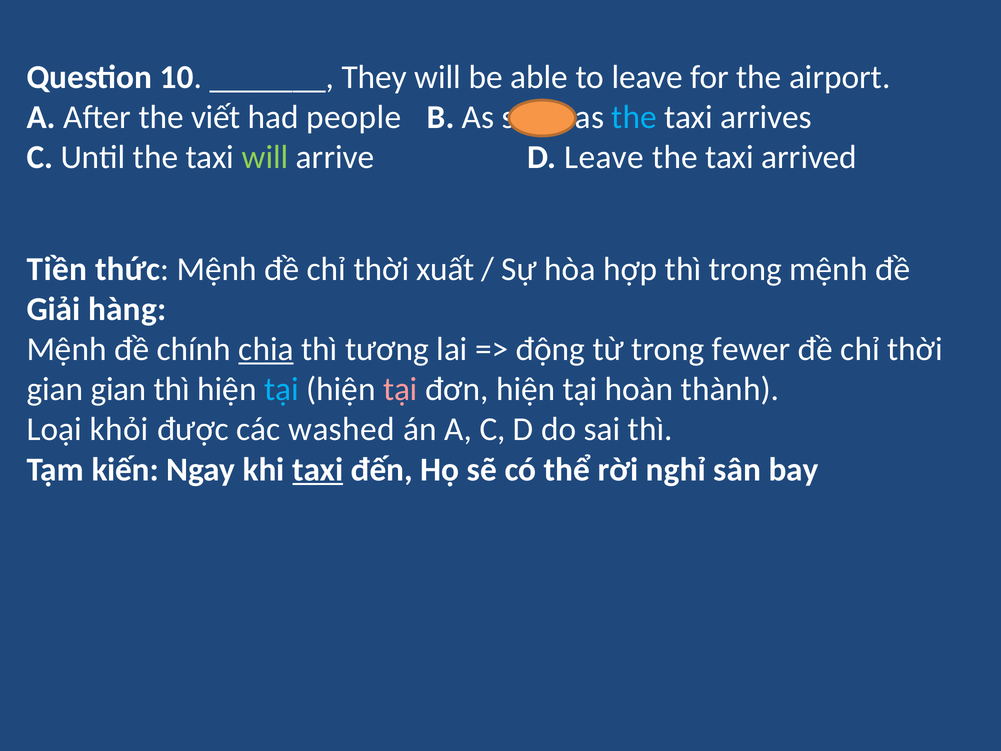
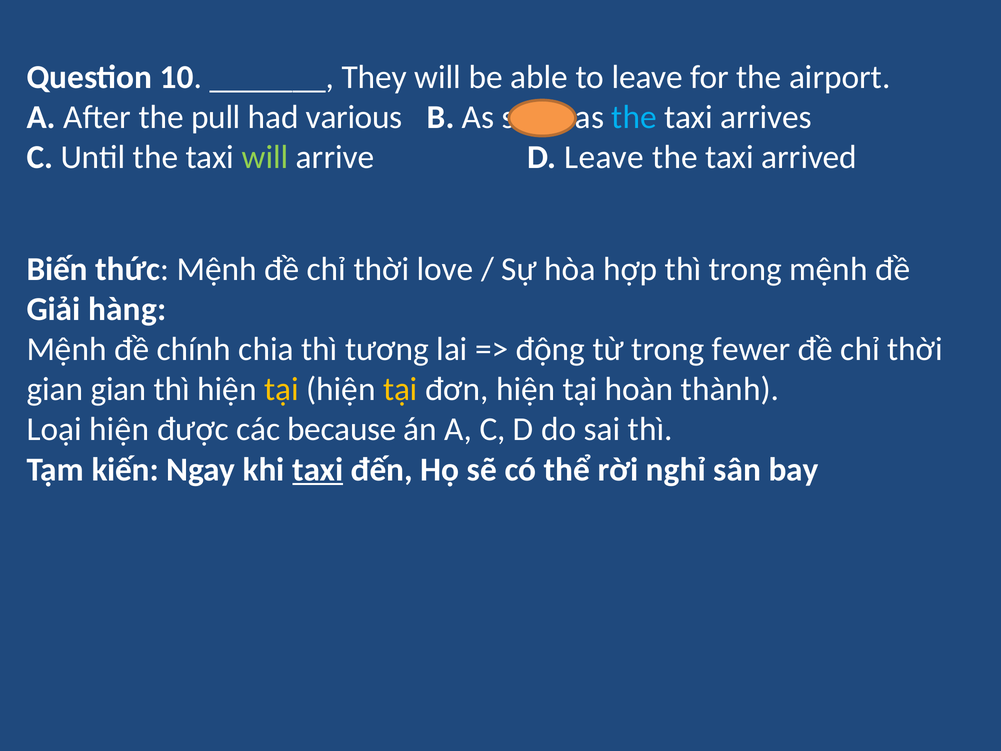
viết: viết -> pull
people: people -> various
Tiền: Tiền -> Biến
xuất: xuất -> love
chia underline: present -> none
tại at (282, 389) colour: light blue -> yellow
tại at (400, 389) colour: pink -> yellow
Loại khỏi: khỏi -> hiện
washed: washed -> because
